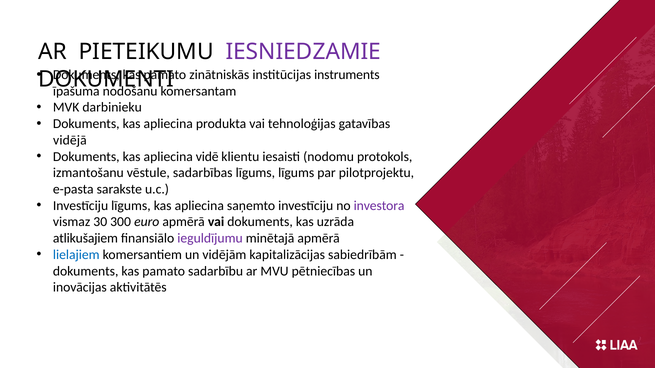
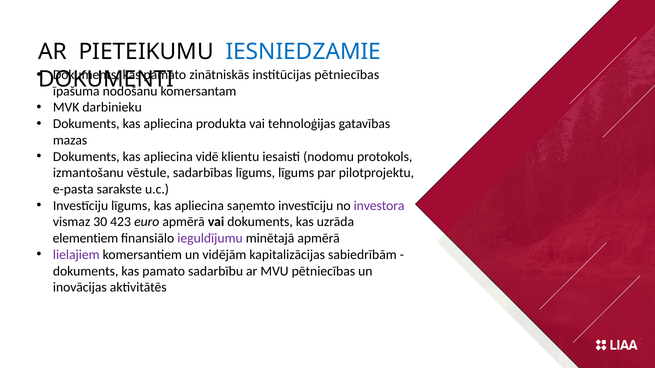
IESNIEDZAMIE colour: purple -> blue
institūcijas instruments: instruments -> pētniecības
vidējā: vidējā -> mazas
300: 300 -> 423
atlikušajiem: atlikušajiem -> elementiem
lielajiem colour: blue -> purple
